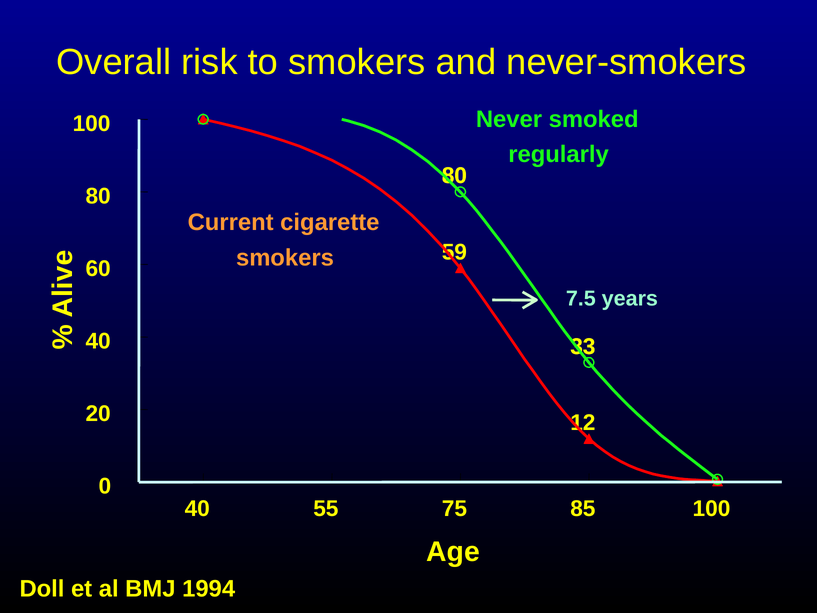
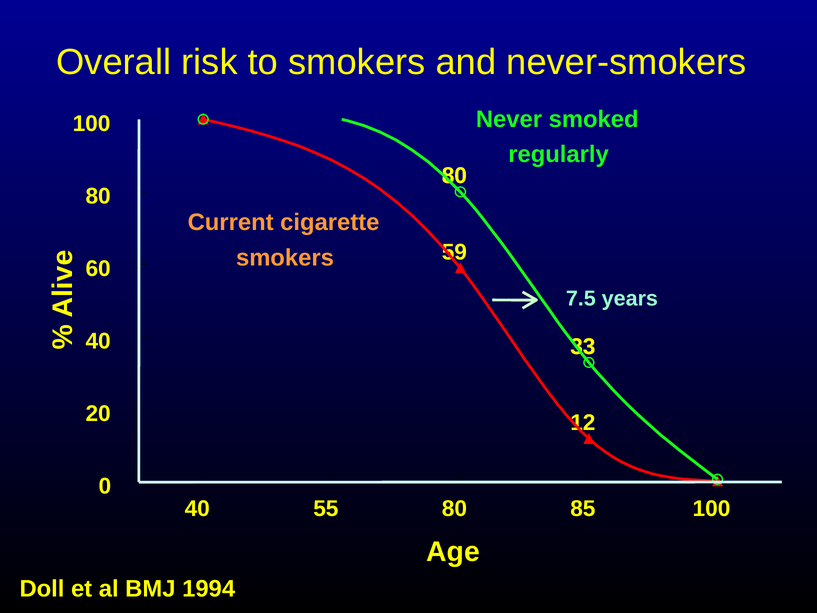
55 75: 75 -> 80
